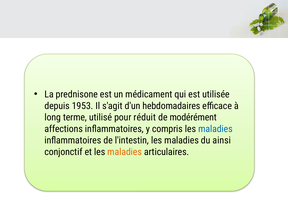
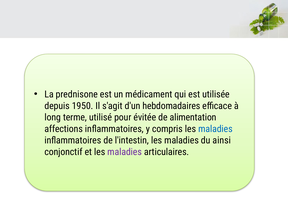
1953: 1953 -> 1950
réduit: réduit -> évitée
modérément: modérément -> alimentation
maladies at (125, 152) colour: orange -> purple
